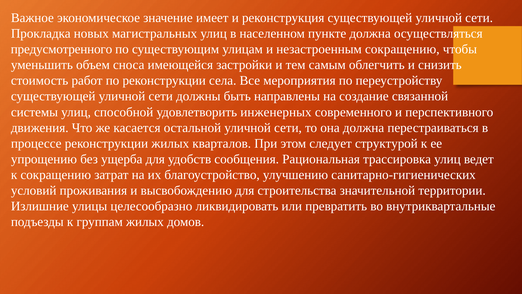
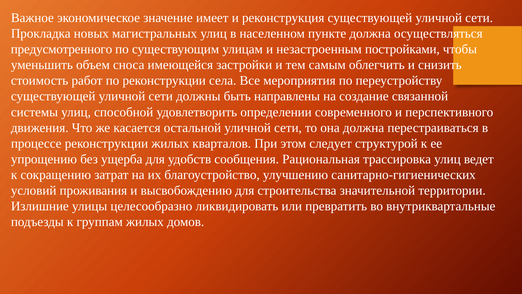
незастроенным сокращению: сокращению -> постройками
инженерных: инженерных -> определении
